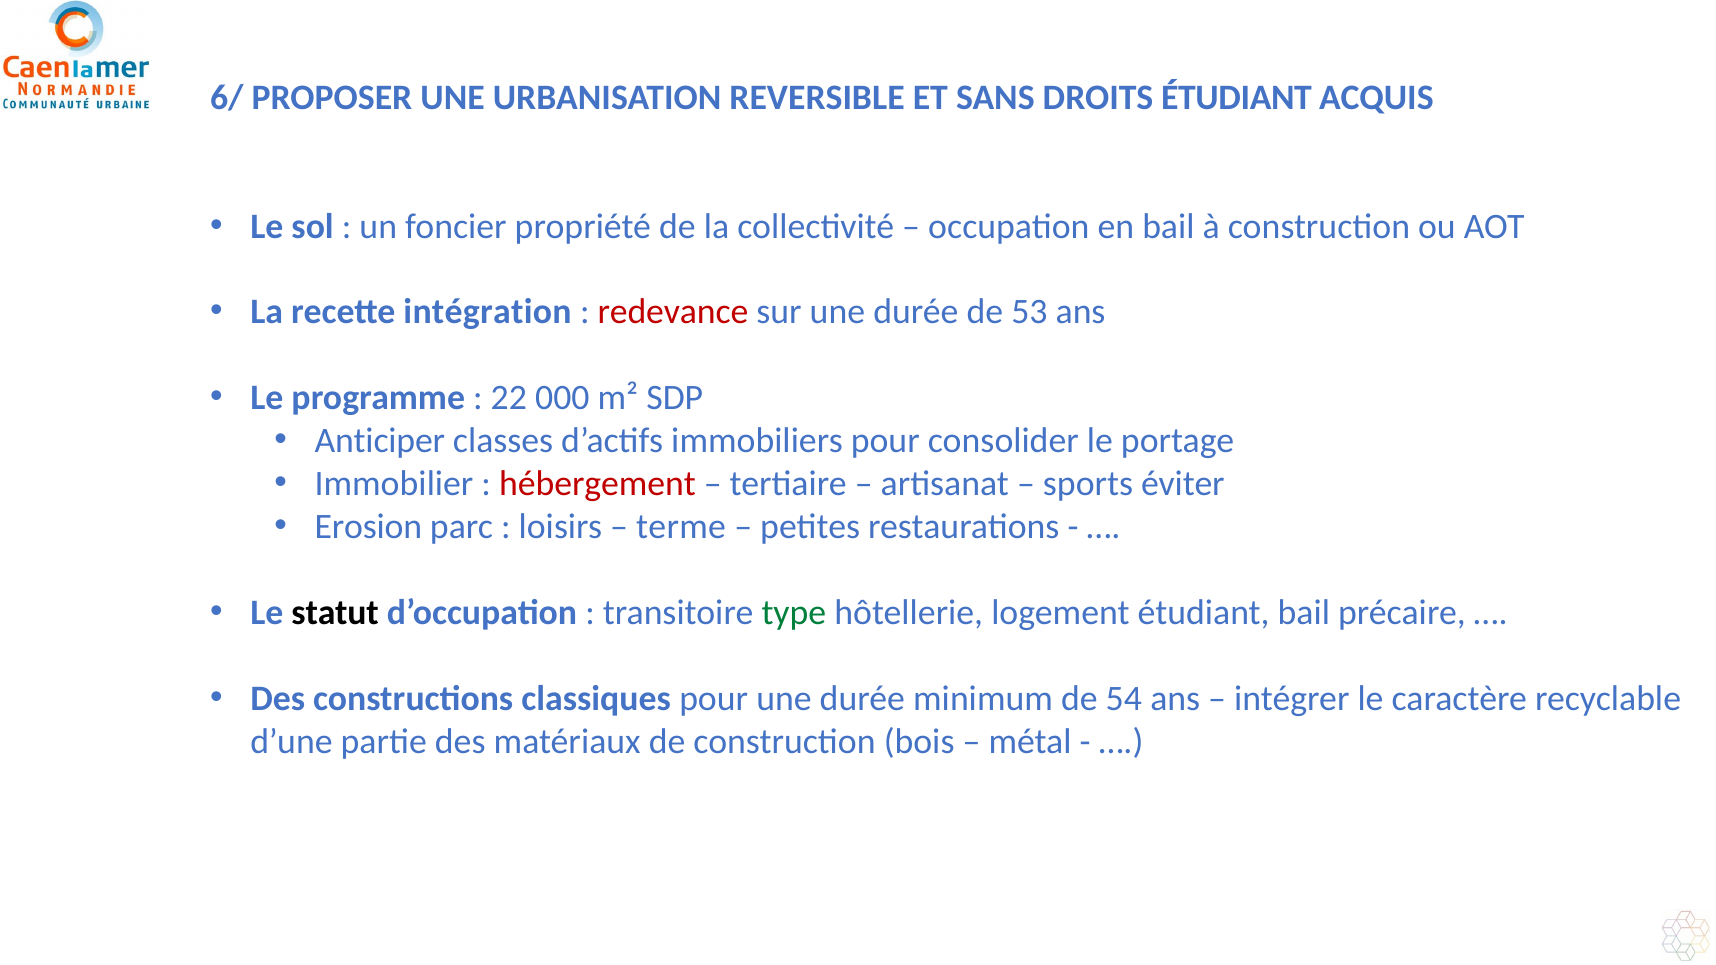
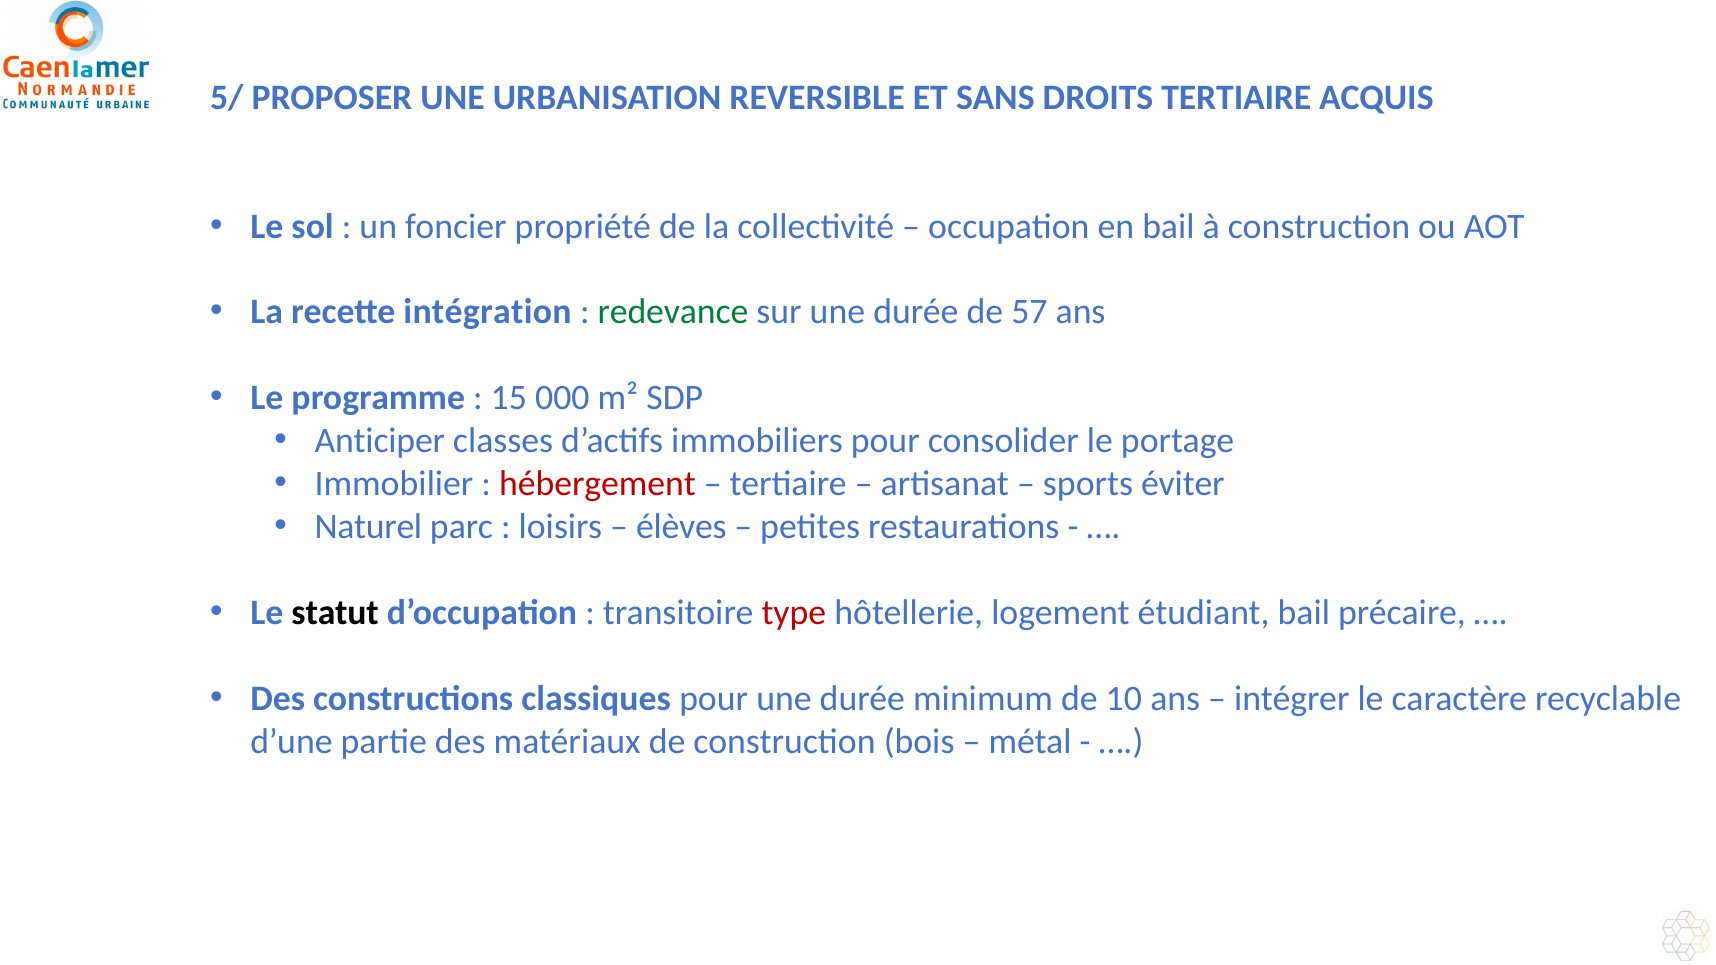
6/: 6/ -> 5/
DROITS ÉTUDIANT: ÉTUDIANT -> TERTIAIRE
redevance colour: red -> green
53: 53 -> 57
22: 22 -> 15
Erosion: Erosion -> Naturel
terme: terme -> élèves
type colour: green -> red
54: 54 -> 10
